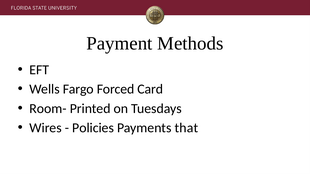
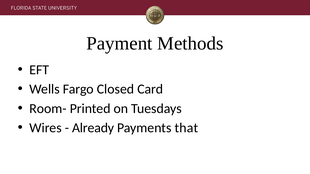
Forced: Forced -> Closed
Policies: Policies -> Already
